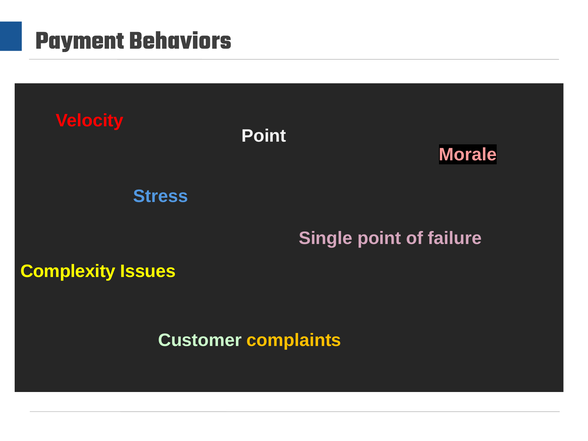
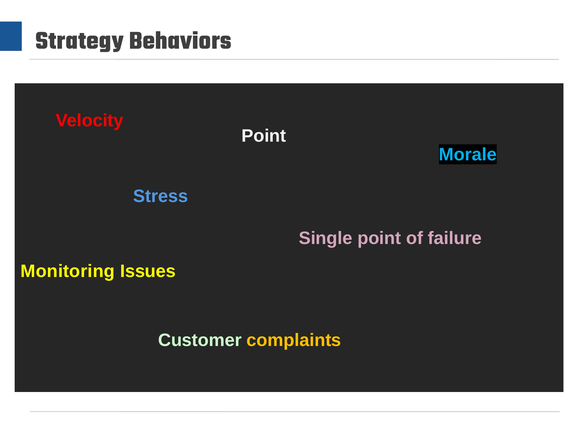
Payment: Payment -> Strategy
Morale colour: pink -> light blue
Complexity: Complexity -> Monitoring
